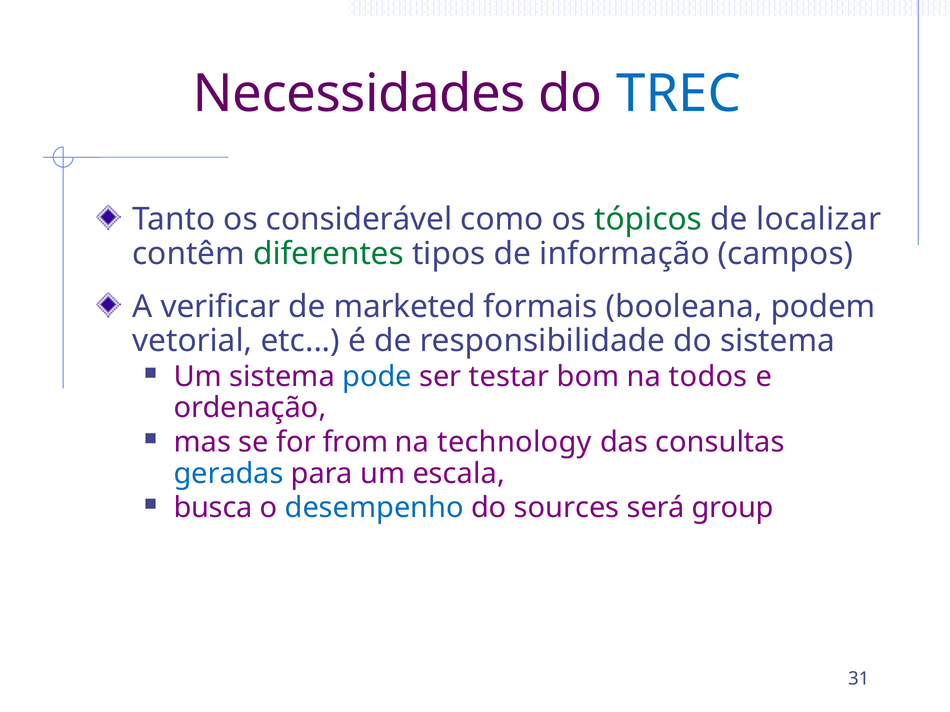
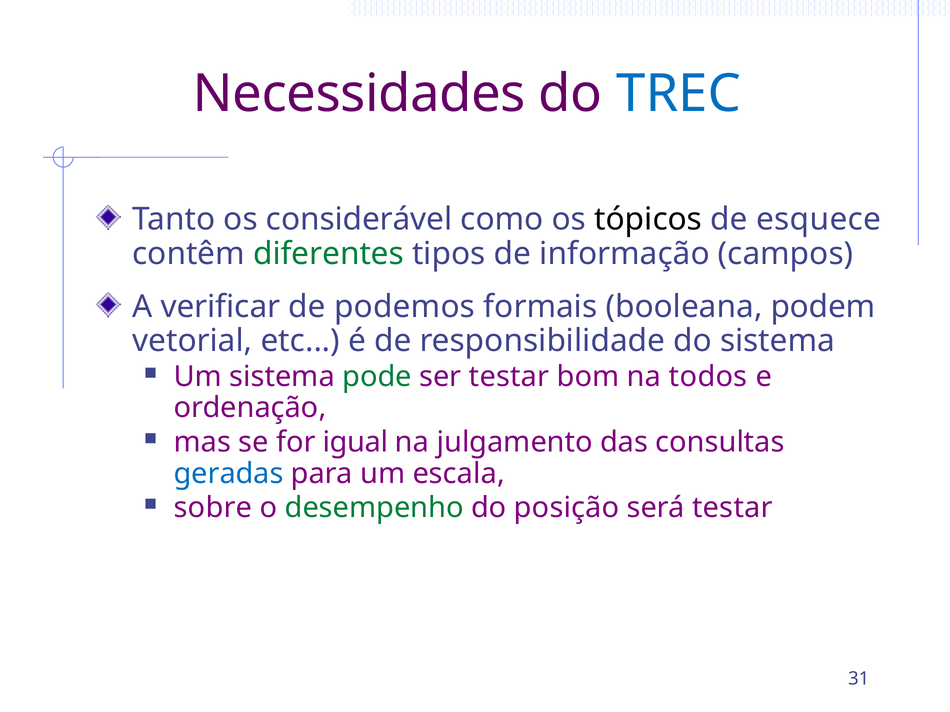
tópicos colour: green -> black
localizar: localizar -> esquece
marketed: marketed -> podemos
pode colour: blue -> green
from: from -> igual
technology: technology -> julgamento
busca: busca -> sobre
desempenho colour: blue -> green
sources: sources -> posição
será group: group -> testar
